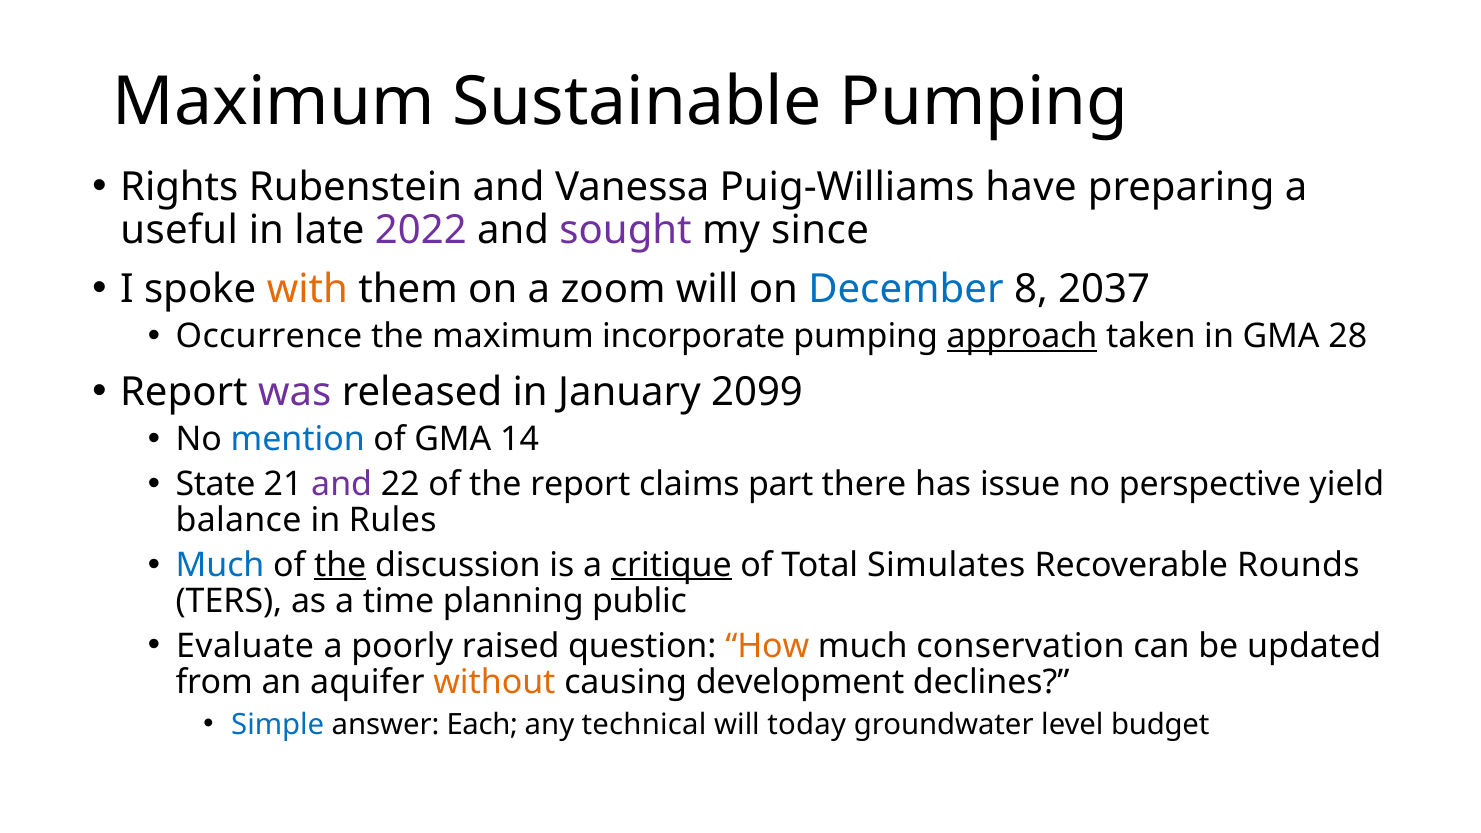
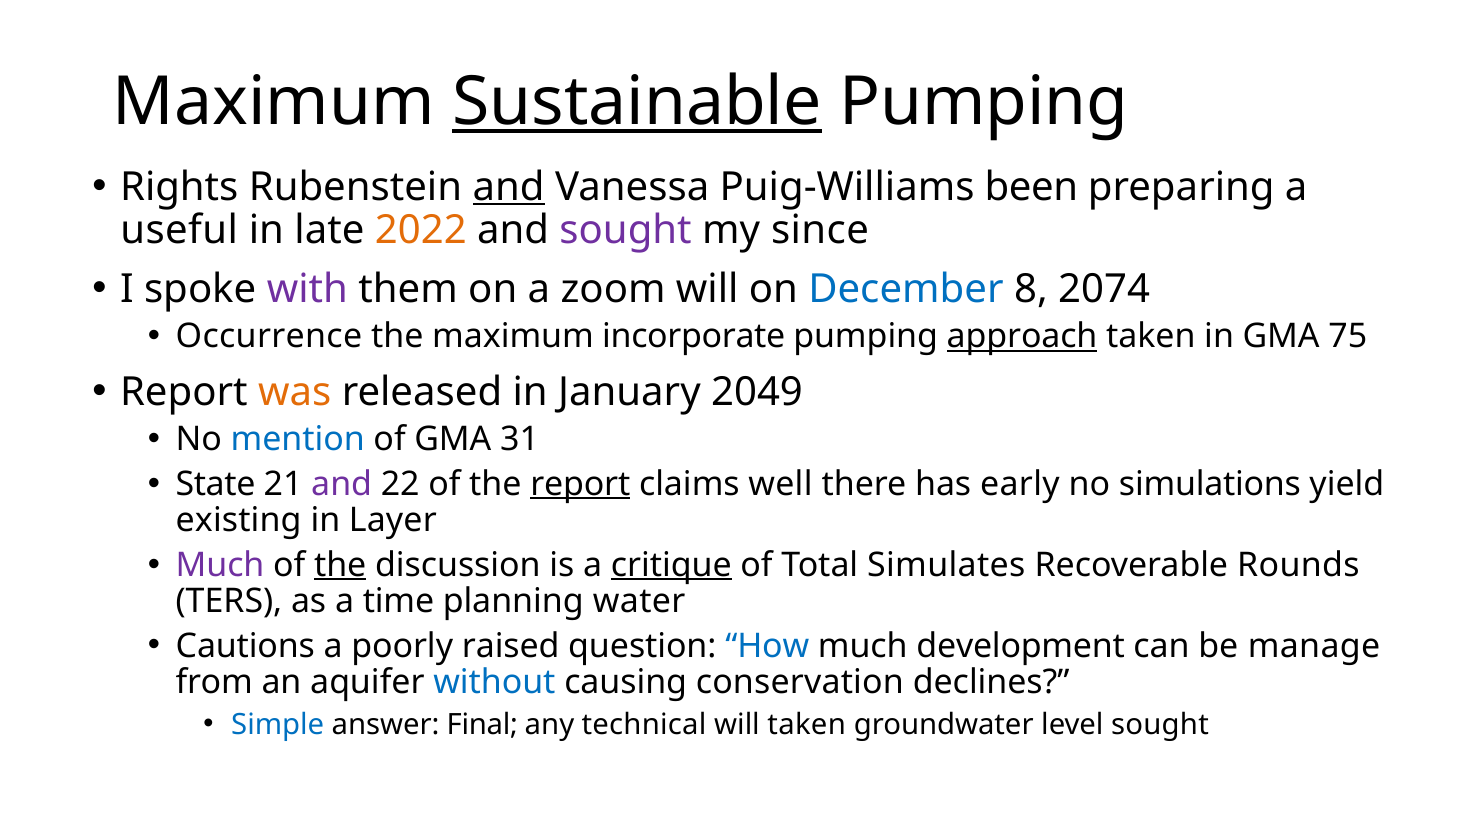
Sustainable underline: none -> present
and at (509, 187) underline: none -> present
have: have -> been
2022 colour: purple -> orange
with colour: orange -> purple
2037: 2037 -> 2074
28: 28 -> 75
was colour: purple -> orange
2099: 2099 -> 2049
14: 14 -> 31
report at (580, 484) underline: none -> present
part: part -> well
issue: issue -> early
perspective: perspective -> simulations
balance: balance -> existing
Rules: Rules -> Layer
Much at (220, 565) colour: blue -> purple
public: public -> water
Evaluate: Evaluate -> Cautions
How colour: orange -> blue
conservation: conservation -> development
updated: updated -> manage
without colour: orange -> blue
development: development -> conservation
Each: Each -> Final
will today: today -> taken
level budget: budget -> sought
